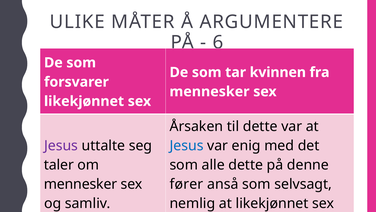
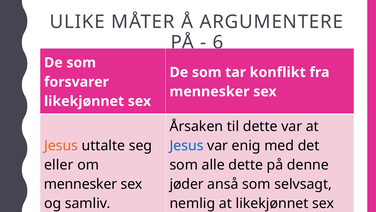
kvinnen: kvinnen -> konflikt
Jesus at (61, 145) colour: purple -> orange
taler: taler -> eller
fører: fører -> jøder
